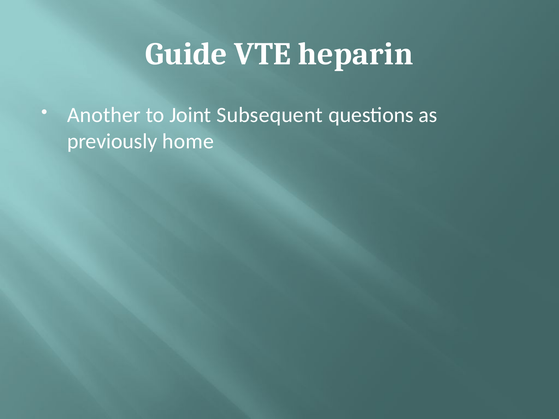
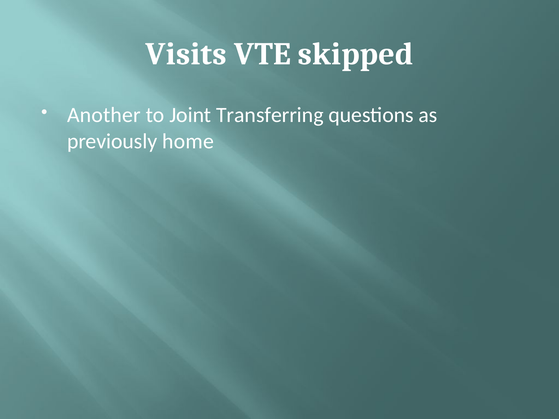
Guide: Guide -> Visits
heparin: heparin -> skipped
Subsequent: Subsequent -> Transferring
